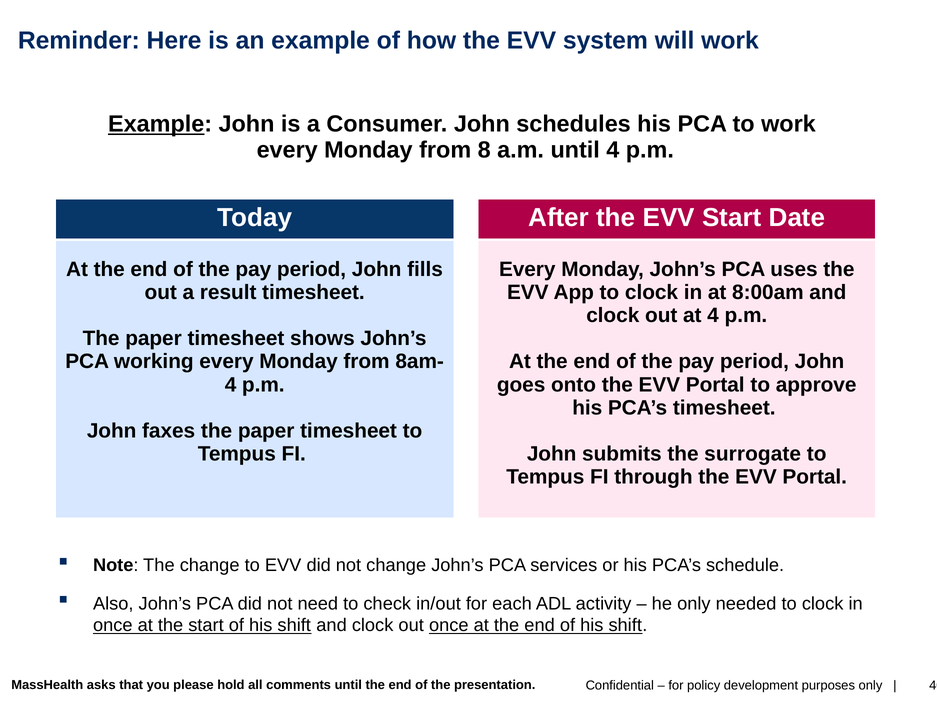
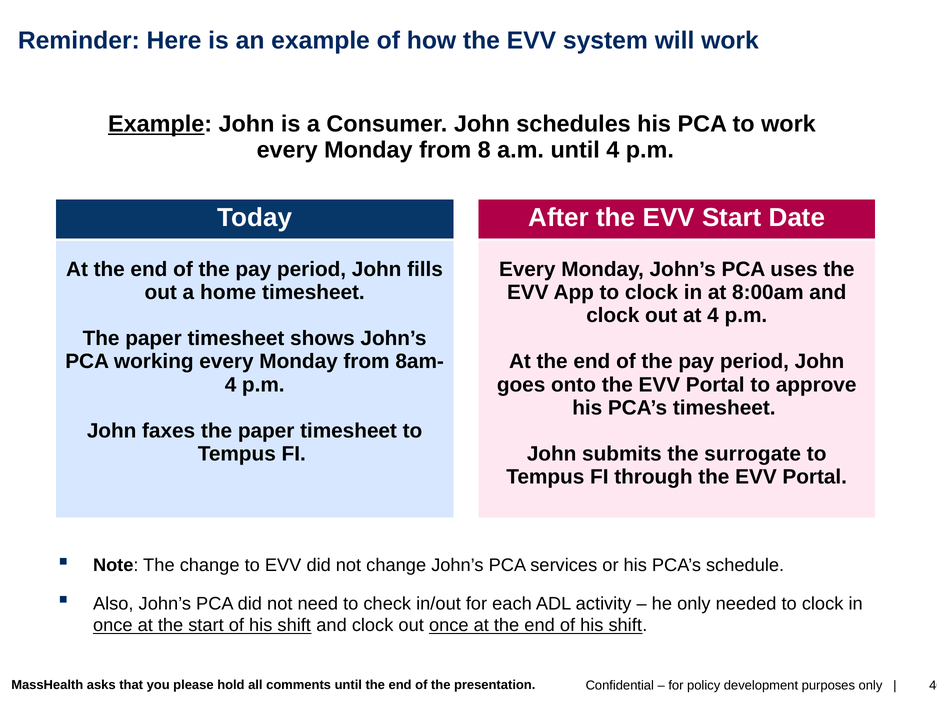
result: result -> home
